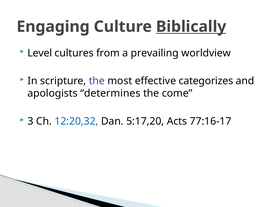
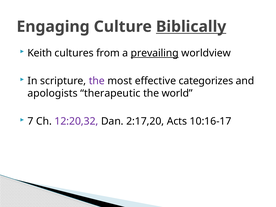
Level: Level -> Keith
prevailing underline: none -> present
determines: determines -> therapeutic
come: come -> world
3: 3 -> 7
12:20,32 colour: blue -> purple
5:17,20: 5:17,20 -> 2:17,20
77:16-17: 77:16-17 -> 10:16-17
